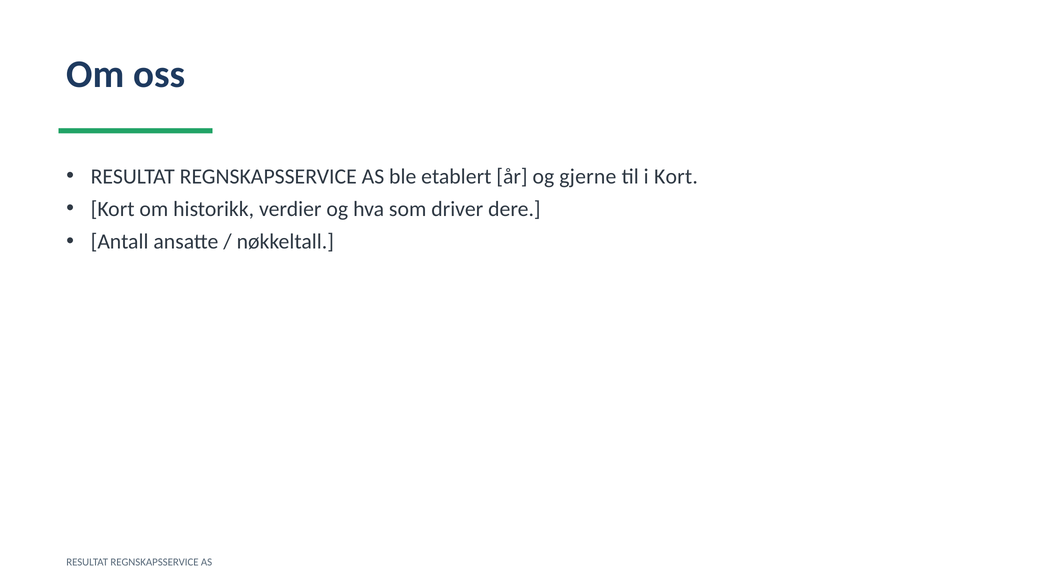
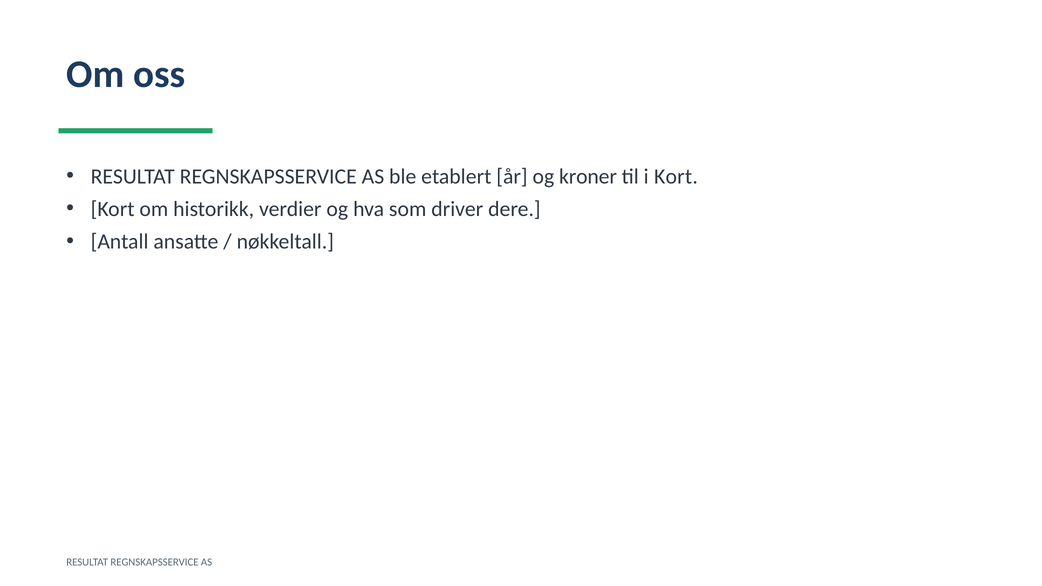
gjerne: gjerne -> kroner
